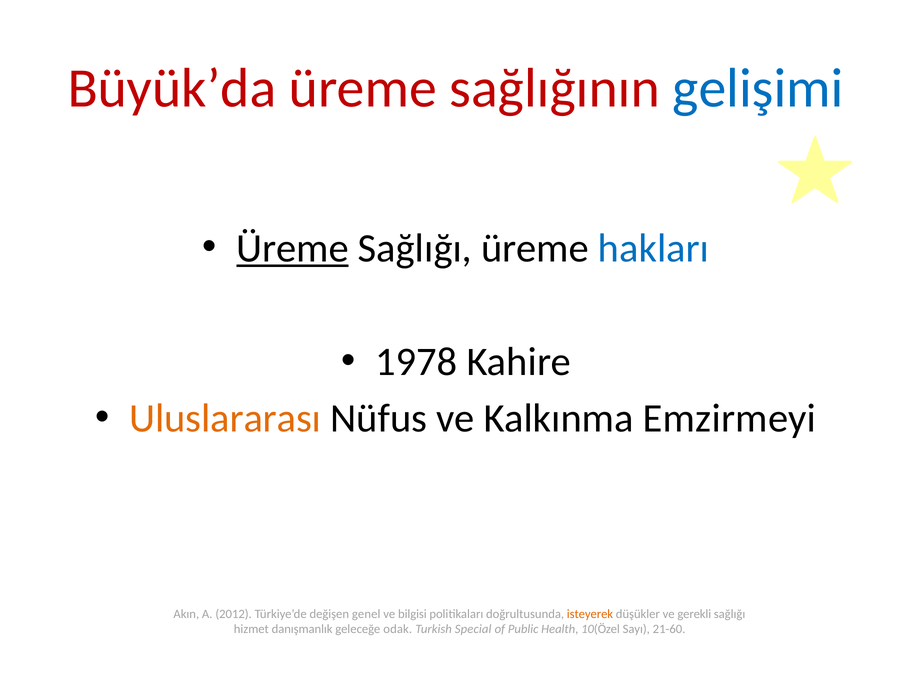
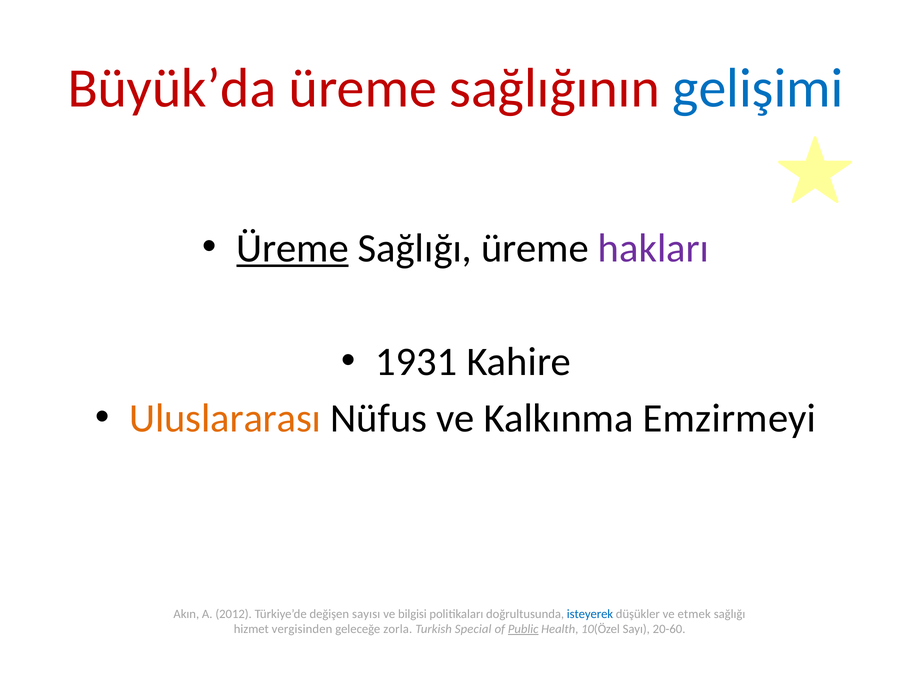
hakları colour: blue -> purple
1978: 1978 -> 1931
genel: genel -> sayısı
isteyerek colour: orange -> blue
gerekli: gerekli -> etmek
danışmanlık: danışmanlık -> vergisinden
odak: odak -> zorla
Public underline: none -> present
21-60: 21-60 -> 20-60
